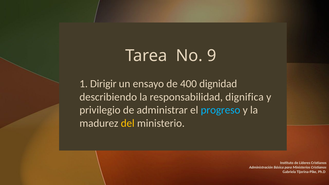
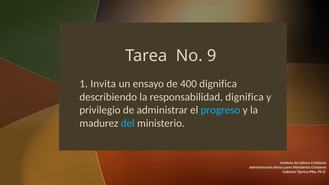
Dirigir: Dirigir -> Invita
400 dignidad: dignidad -> dignifica
del colour: yellow -> light blue
